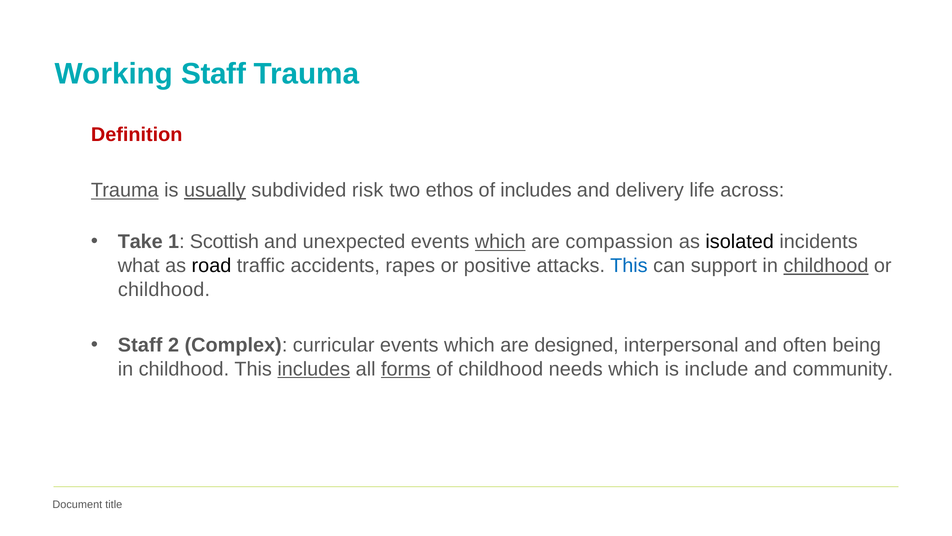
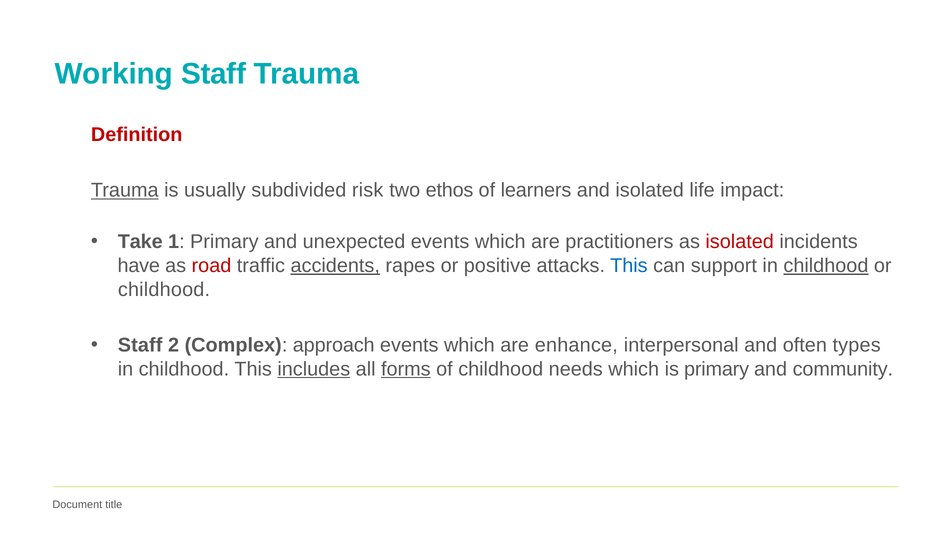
usually underline: present -> none
of includes: includes -> learners
and delivery: delivery -> isolated
across: across -> impact
1 Scottish: Scottish -> Primary
which at (500, 242) underline: present -> none
compassion: compassion -> practitioners
isolated at (740, 242) colour: black -> red
what: what -> have
road colour: black -> red
accidents underline: none -> present
curricular: curricular -> approach
designed: designed -> enhance
being: being -> types
is include: include -> primary
